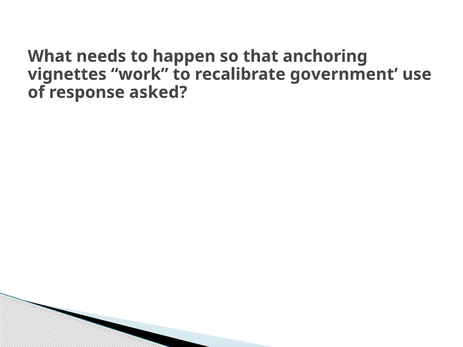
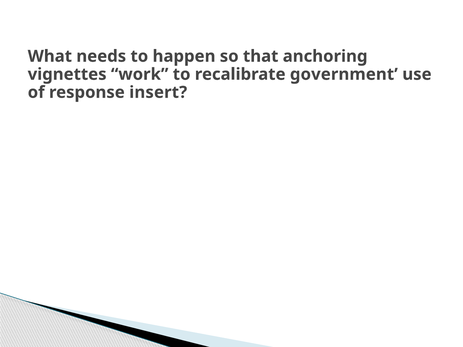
asked: asked -> insert
